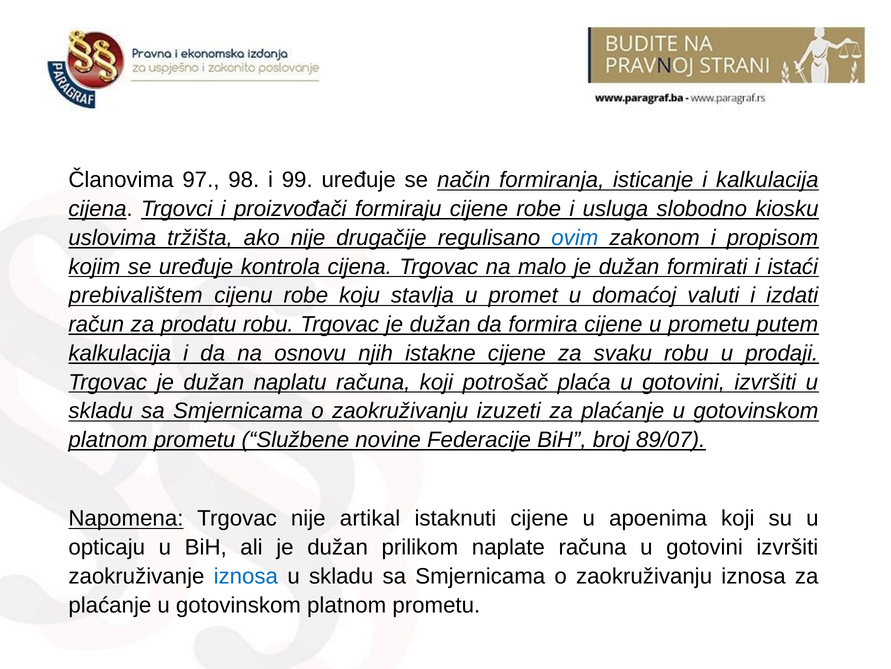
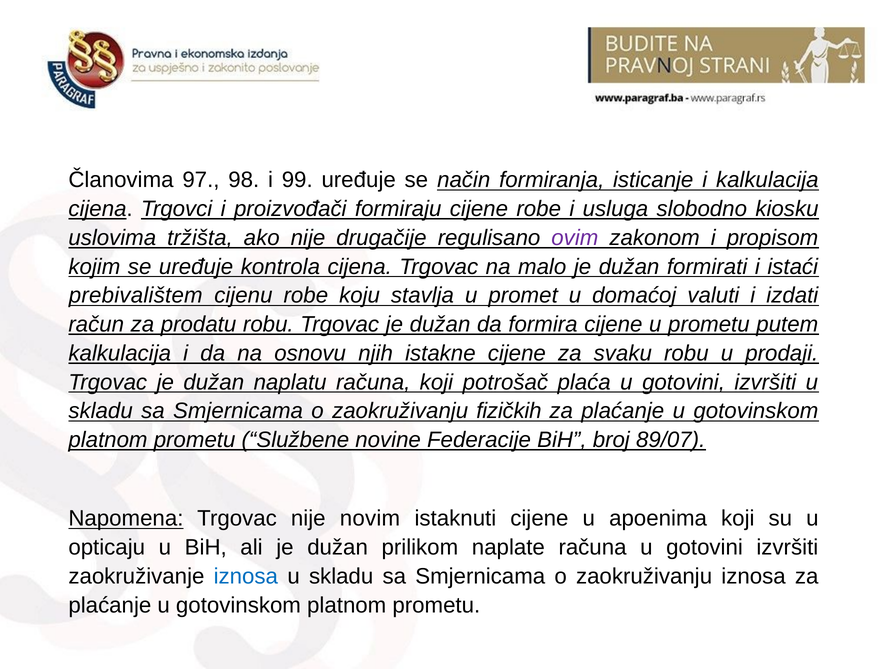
ovim colour: blue -> purple
izuzeti: izuzeti -> fizičkih
artikal: artikal -> novim
